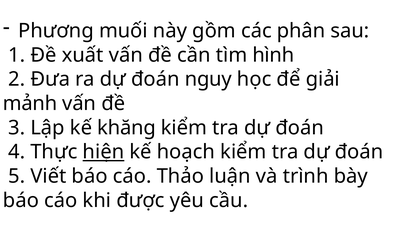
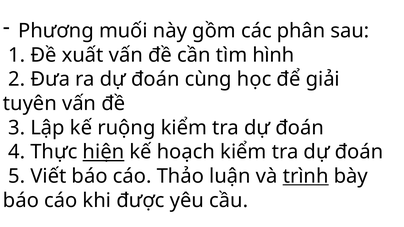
nguy: nguy -> cùng
mảnh: mảnh -> tuyên
khăng: khăng -> ruộng
trình underline: none -> present
